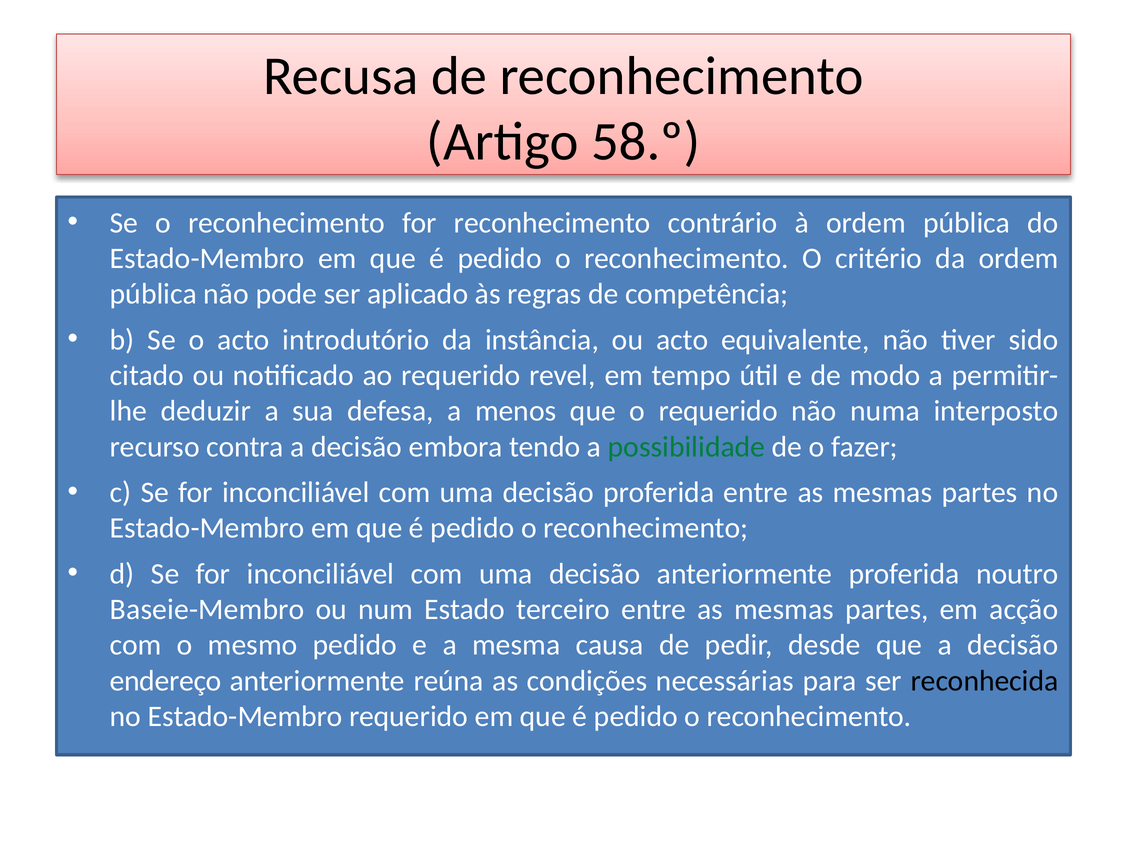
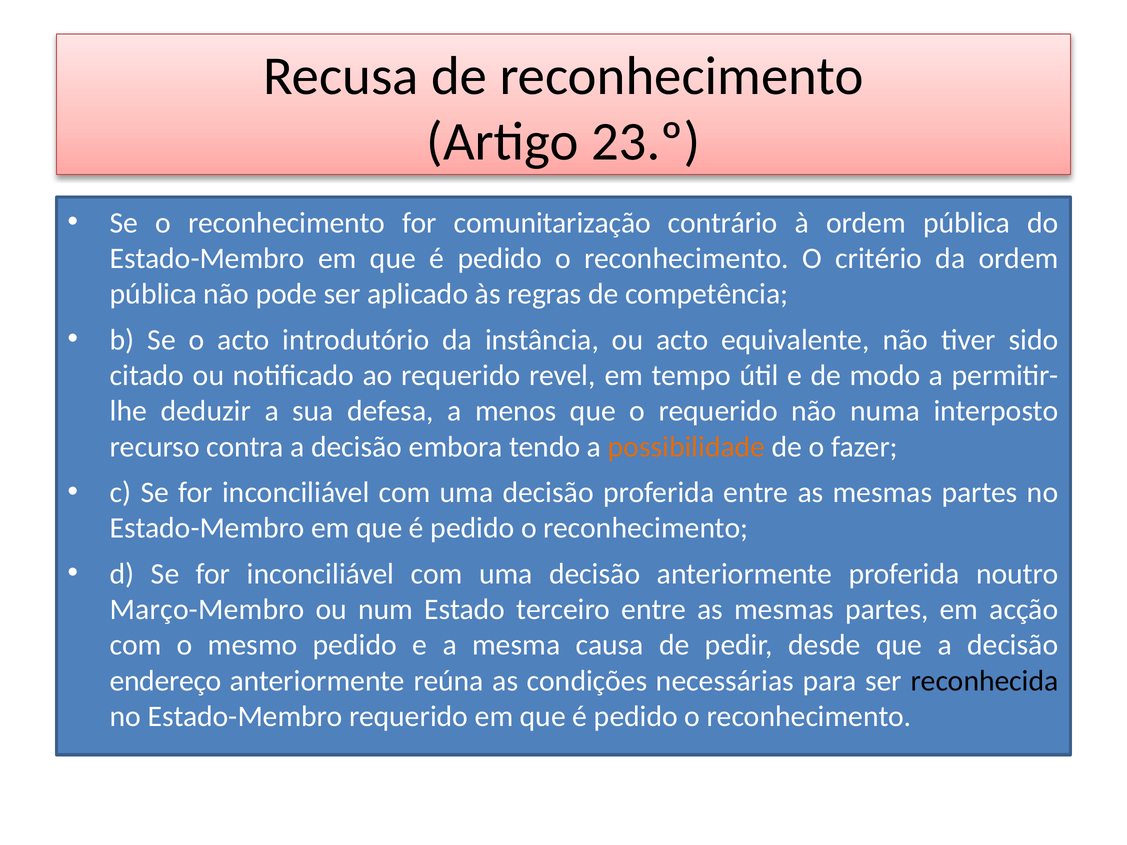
58.º: 58.º -> 23.º
for reconhecimento: reconhecimento -> comunitarização
possibilidade colour: green -> orange
Baseie-Membro: Baseie-Membro -> Março-Membro
